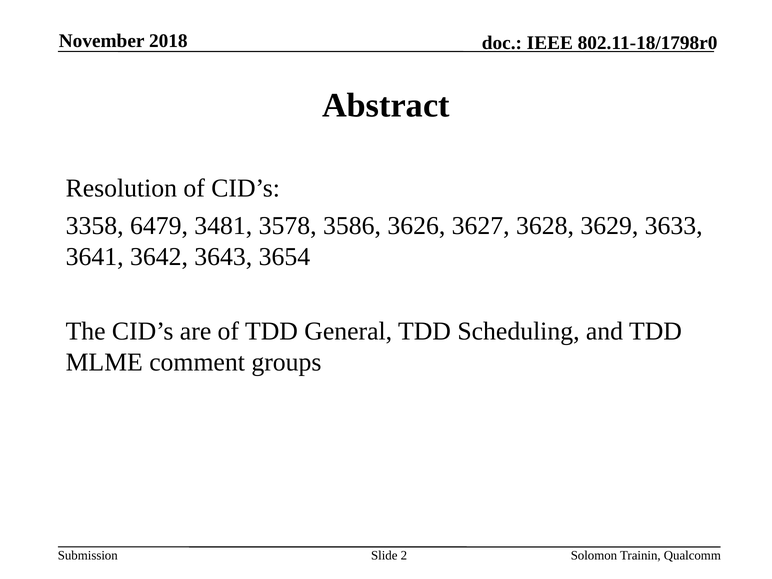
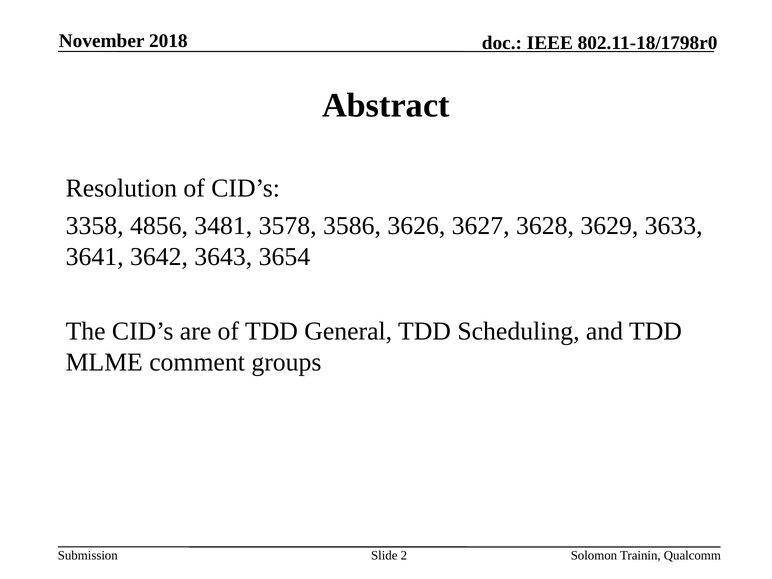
6479: 6479 -> 4856
